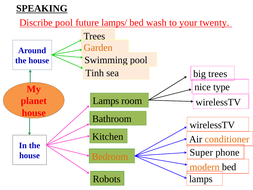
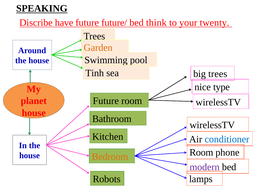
Discribe pool: pool -> have
lamps/: lamps/ -> future/
wash: wash -> think
Lamps at (106, 101): Lamps -> Future
conditioner colour: orange -> blue
Super at (201, 152): Super -> Room
modern colour: orange -> purple
